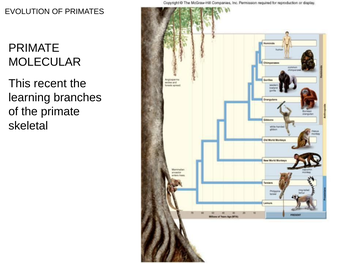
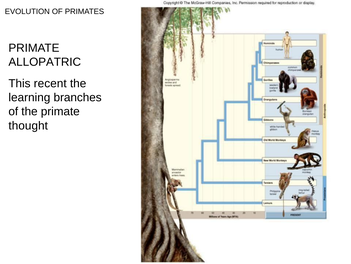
MOLECULAR: MOLECULAR -> ALLOPATRIC
skeletal: skeletal -> thought
